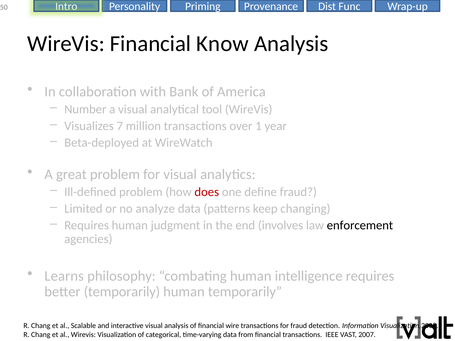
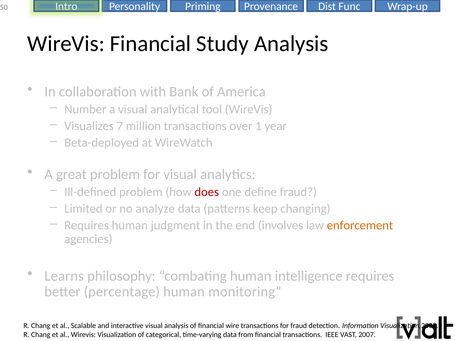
Know: Know -> Study
enforcement colour: black -> orange
better temporarily: temporarily -> percentage
human temporarily: temporarily -> monitoring
